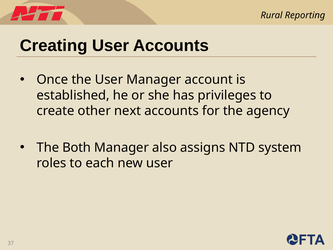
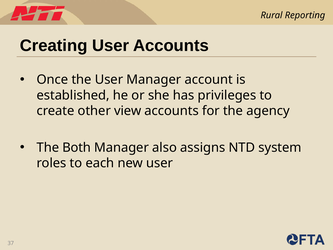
next: next -> view
